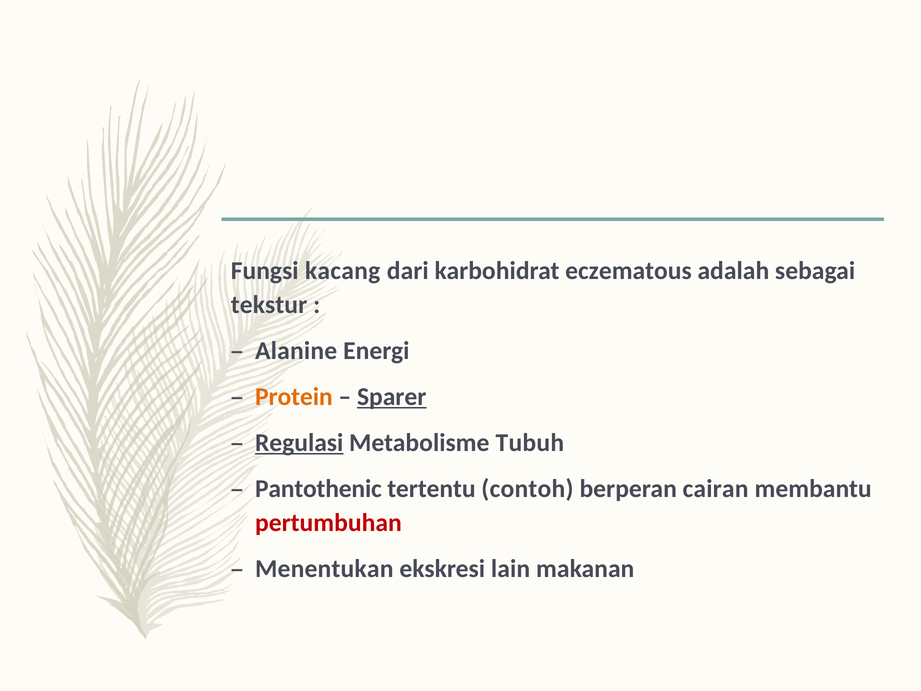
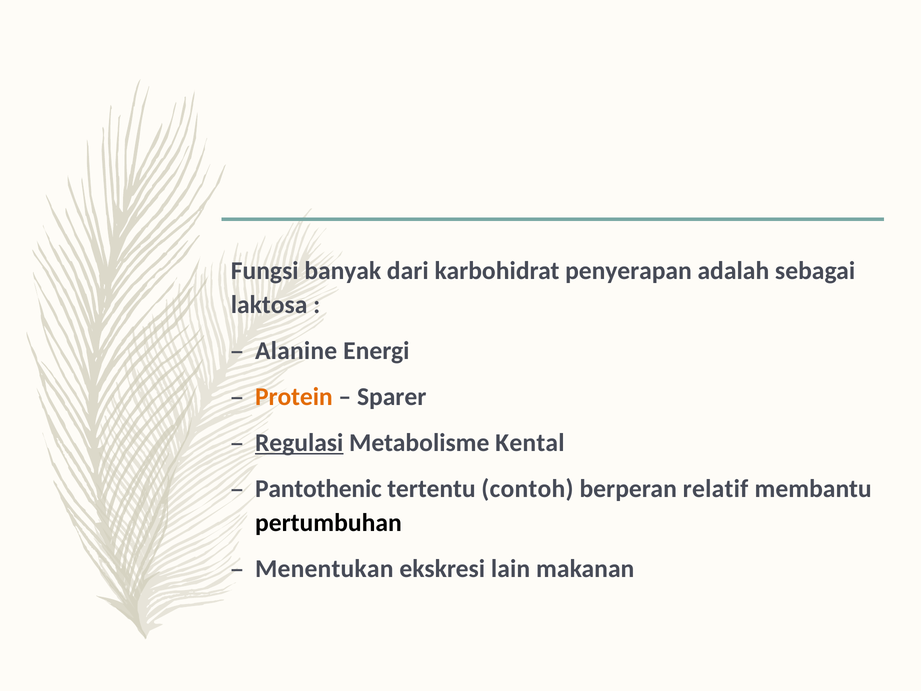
kacang: kacang -> banyak
eczematous: eczematous -> penyerapan
tekstur: tekstur -> laktosa
Sparer underline: present -> none
Tubuh: Tubuh -> Kental
cairan: cairan -> relatif
pertumbuhan colour: red -> black
